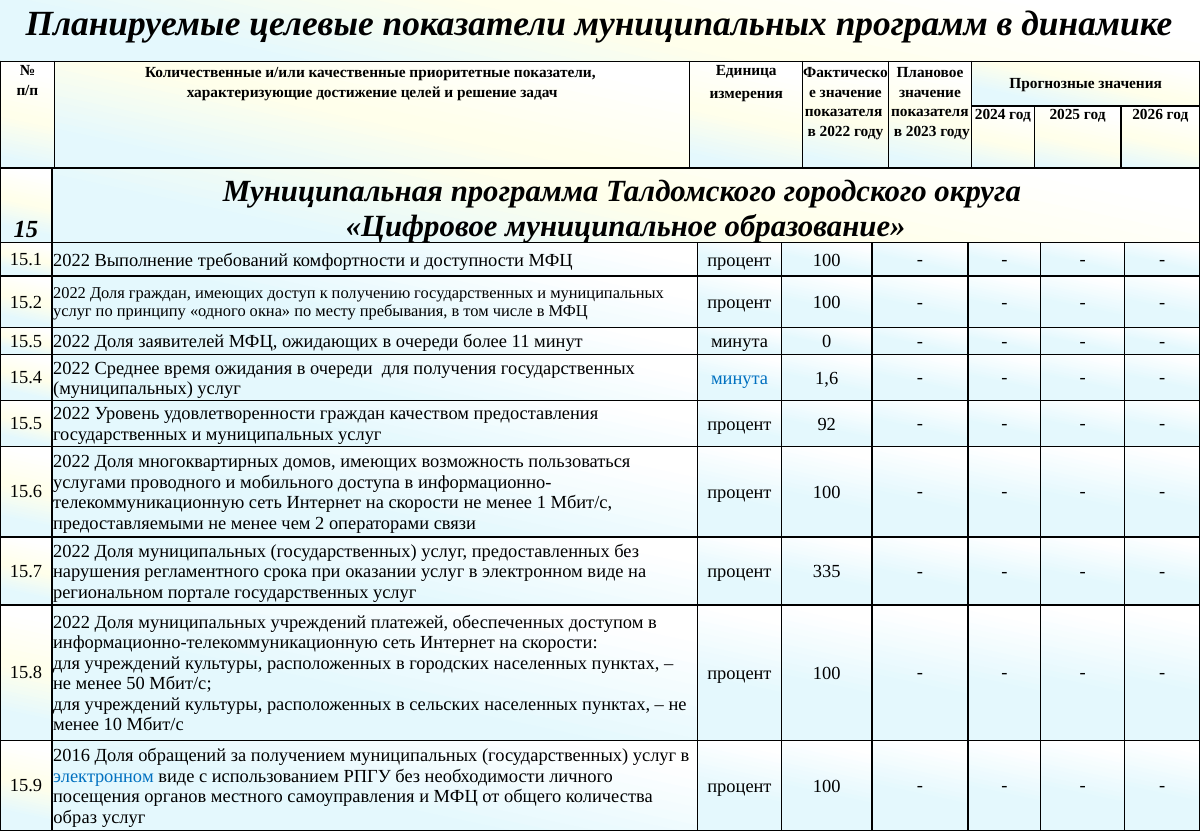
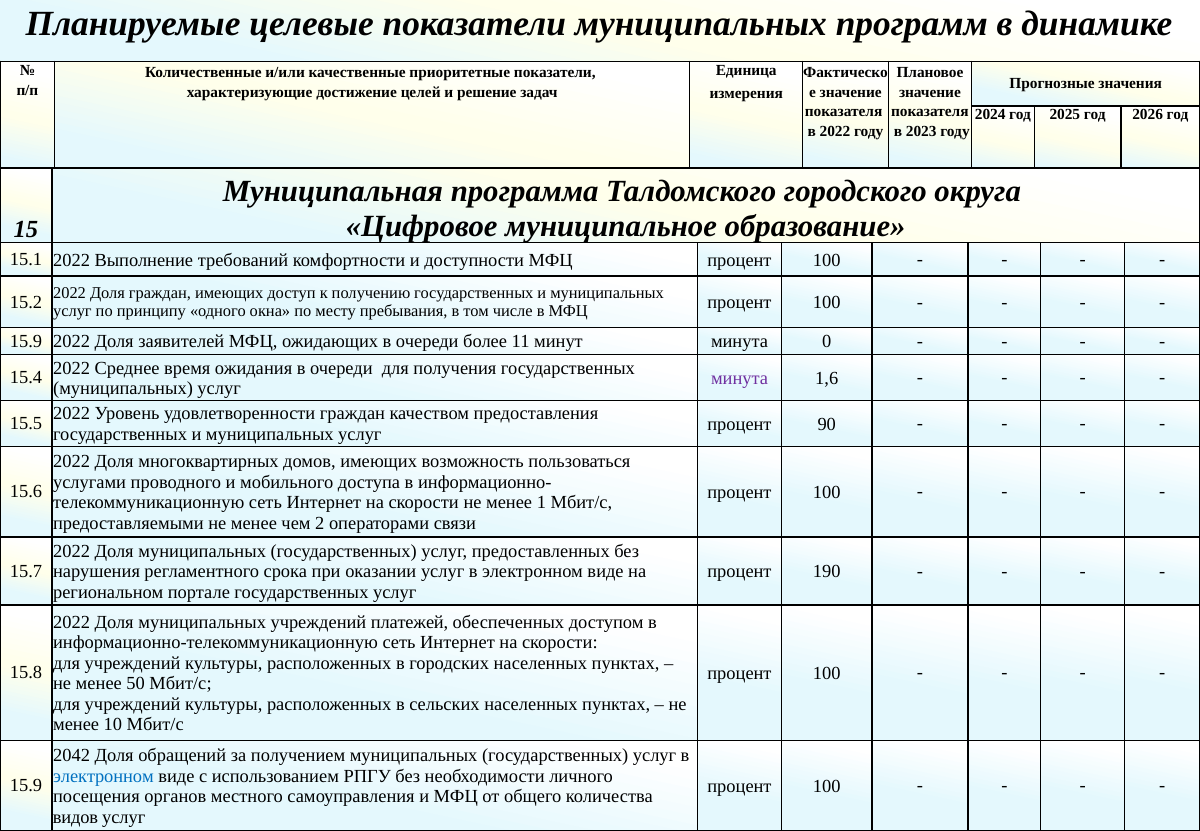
15.5 at (26, 341): 15.5 -> 15.9
минута at (740, 378) colour: blue -> purple
92: 92 -> 90
335: 335 -> 190
2016: 2016 -> 2042
образ: образ -> видов
